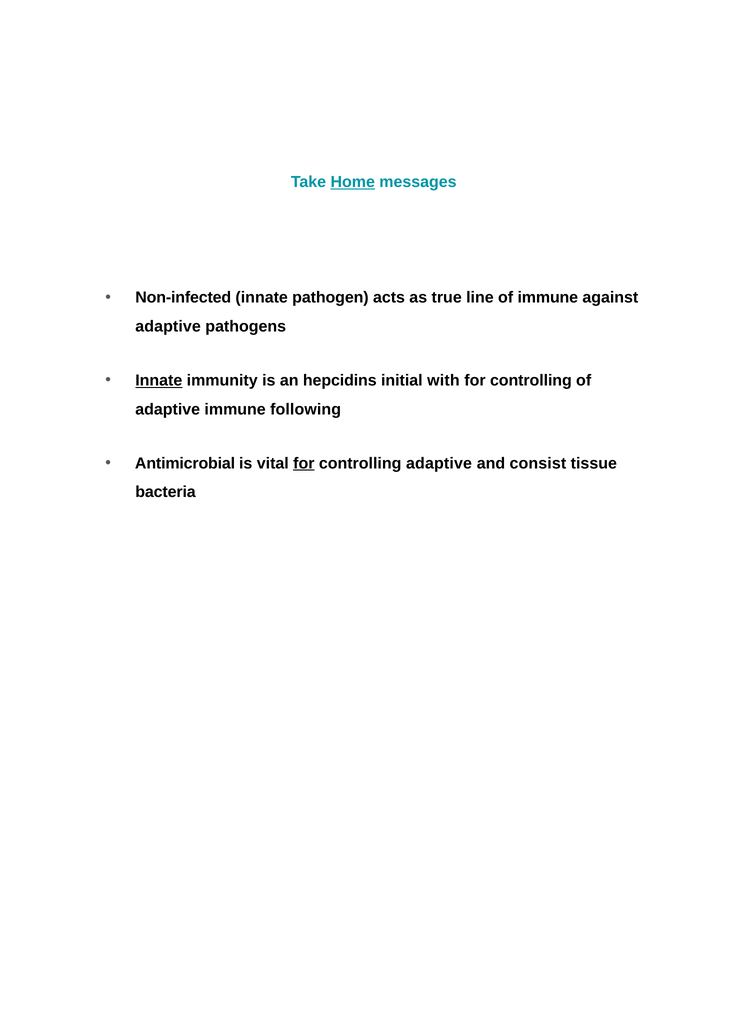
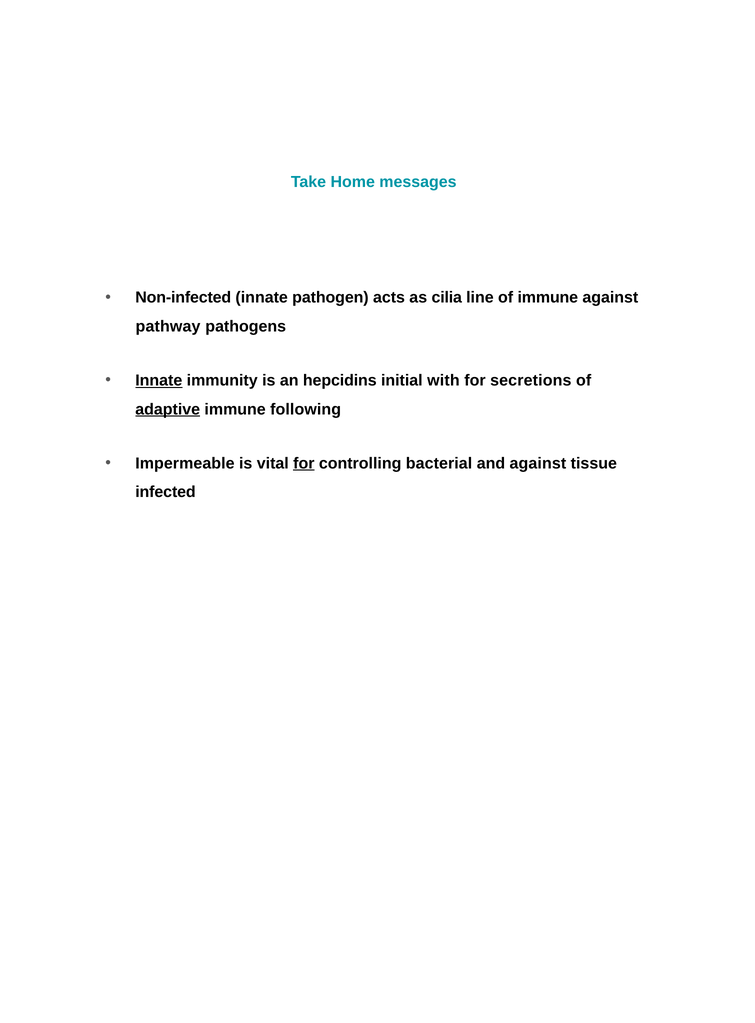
Home underline: present -> none
true: true -> cilia
adaptive at (168, 326): adaptive -> pathway
controlling at (531, 380): controlling -> secretions
adaptive at (168, 409) underline: none -> present
Antimicrobial: Antimicrobial -> Impermeable
controlling adaptive: adaptive -> bacterial
and consist: consist -> against
bacteria: bacteria -> infected
